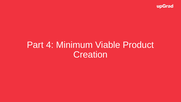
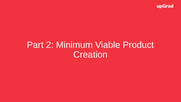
4: 4 -> 2
